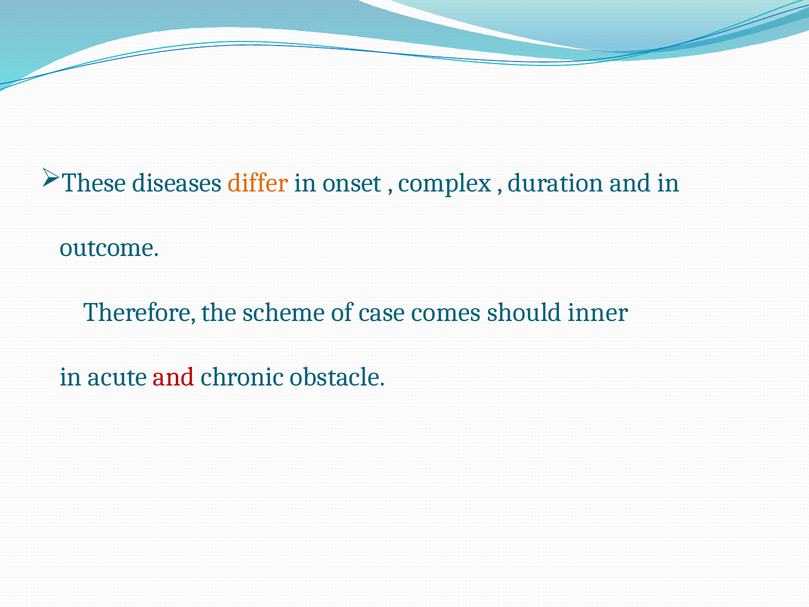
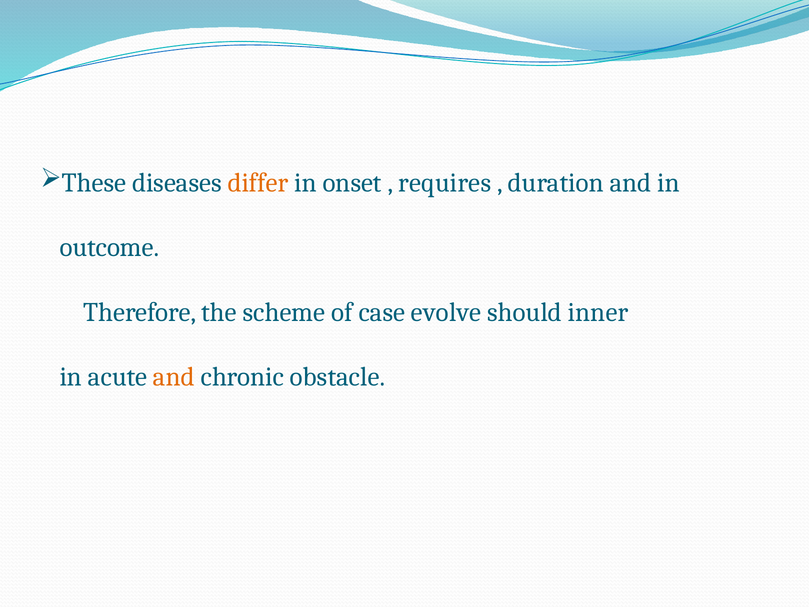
complex: complex -> requires
comes: comes -> evolve
and at (174, 377) colour: red -> orange
